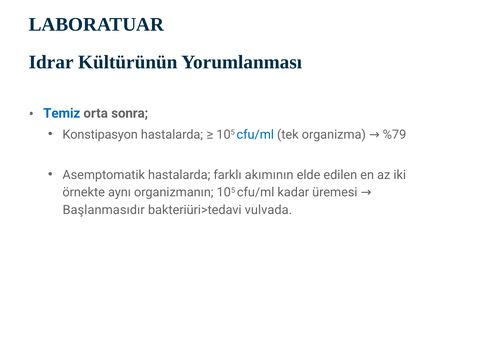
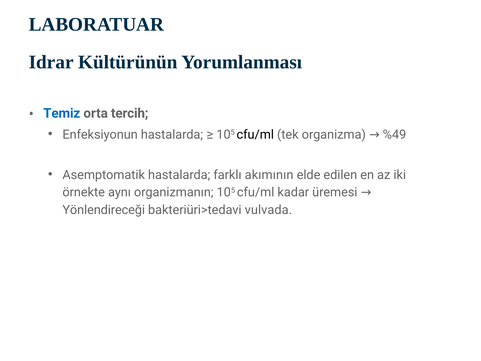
sonra: sonra -> tercih
Konstipasyon: Konstipasyon -> Enfeksiyonun
cfu/ml at (255, 134) colour: blue -> black
%79: %79 -> %49
Başlanmasıdır: Başlanmasıdır -> Yönlendireceği
